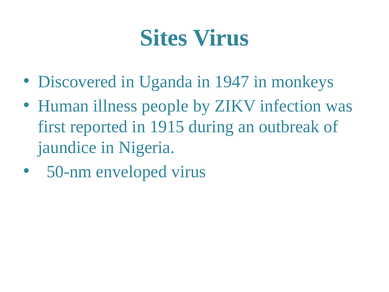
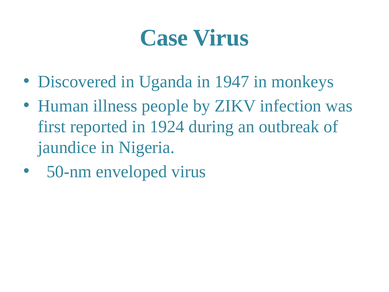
Sites: Sites -> Case
1915: 1915 -> 1924
